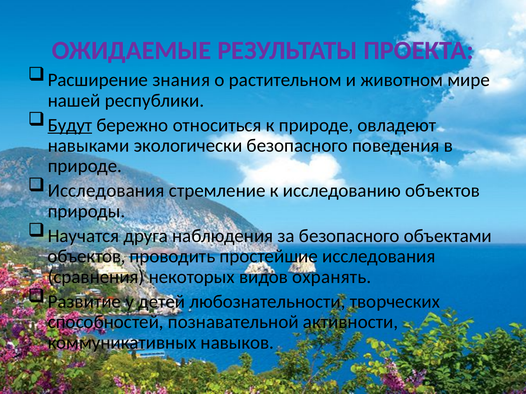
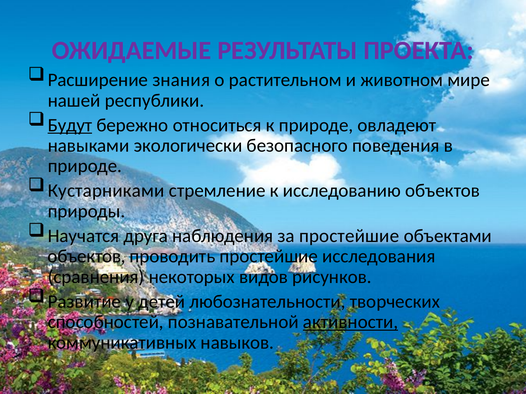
Исследования at (106, 191): Исследования -> Кустарниками
за безопасного: безопасного -> простейшие
охранять: охранять -> рисунков
активности underline: none -> present
